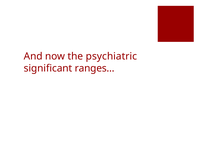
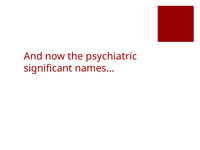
ranges…: ranges… -> names…
